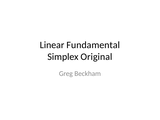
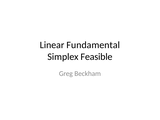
Original: Original -> Feasible
